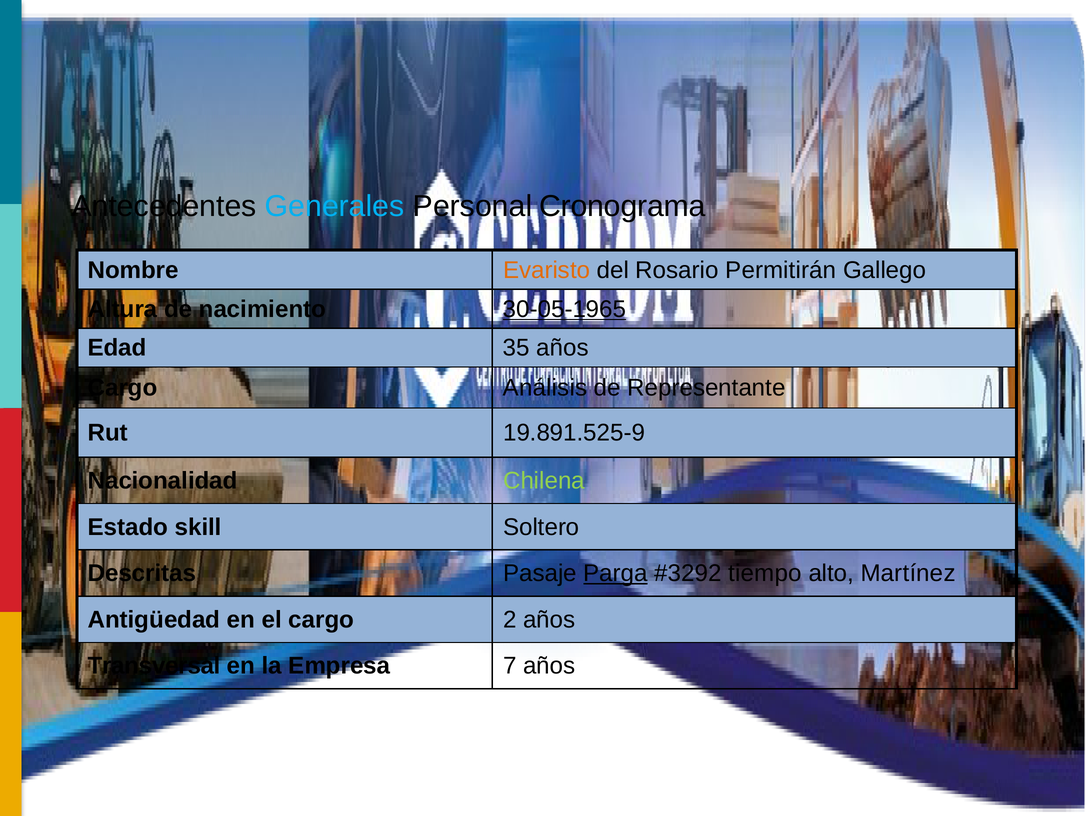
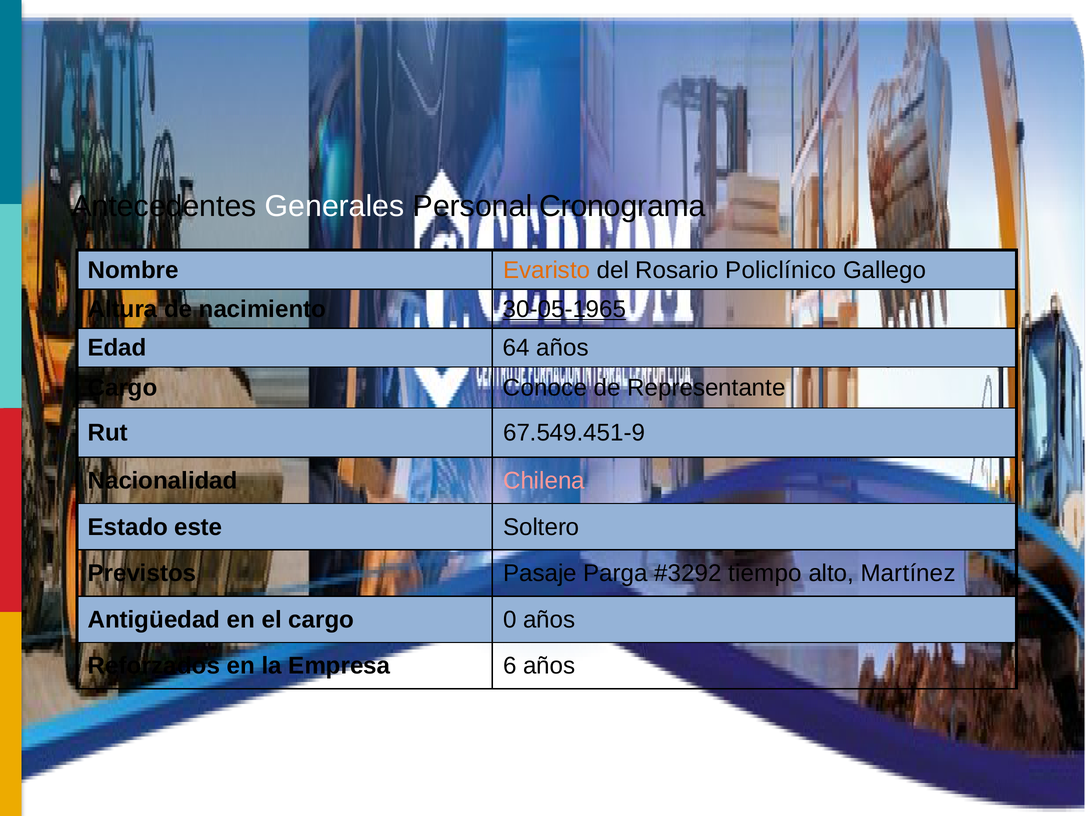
Generales colour: light blue -> white
Permitirán: Permitirán -> Policlínico
35: 35 -> 64
Análisis: Análisis -> Conoce
19.891.525-9: 19.891.525-9 -> 67.549.451-9
Chilena colour: light green -> pink
skill: skill -> este
Descritas: Descritas -> Previstos
Parga underline: present -> none
2: 2 -> 0
Transversal: Transversal -> Reforzados
7: 7 -> 6
